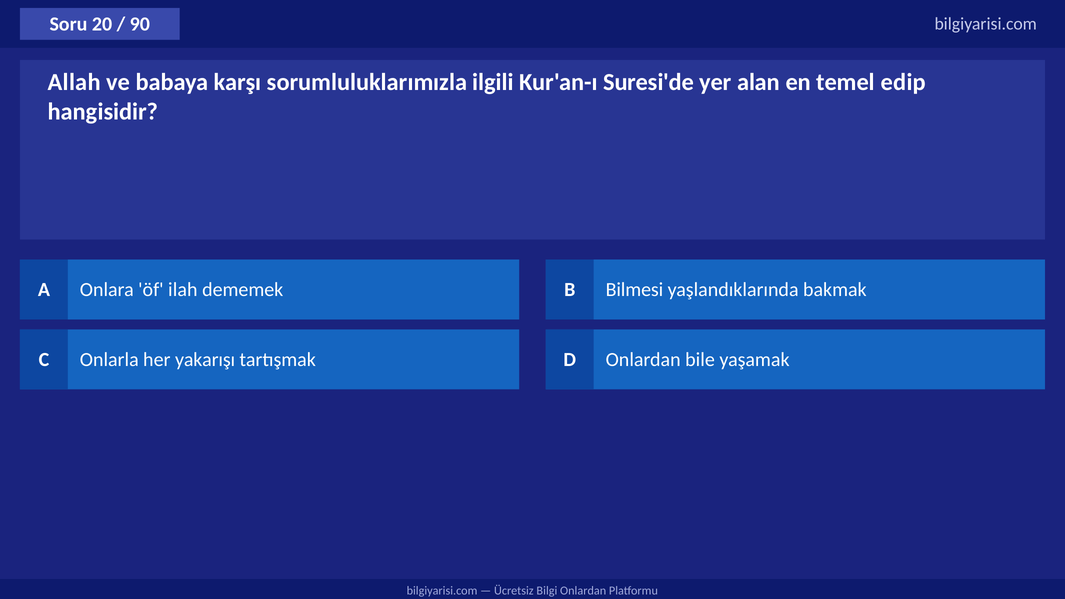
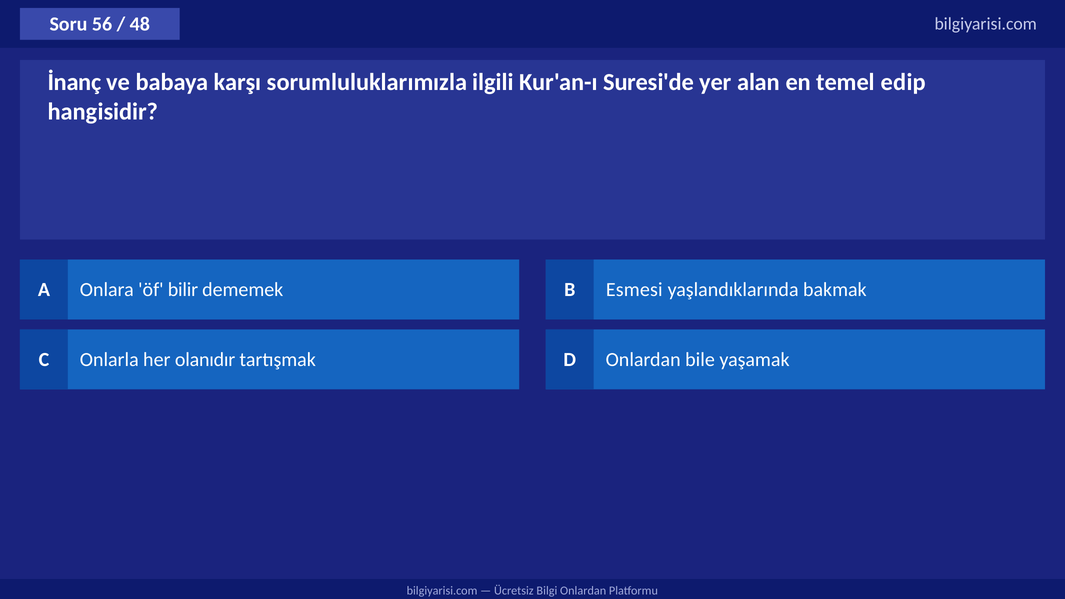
20: 20 -> 56
90: 90 -> 48
Allah: Allah -> İnanç
ilah: ilah -> bilir
Bilmesi: Bilmesi -> Esmesi
yakarışı: yakarışı -> olanıdır
